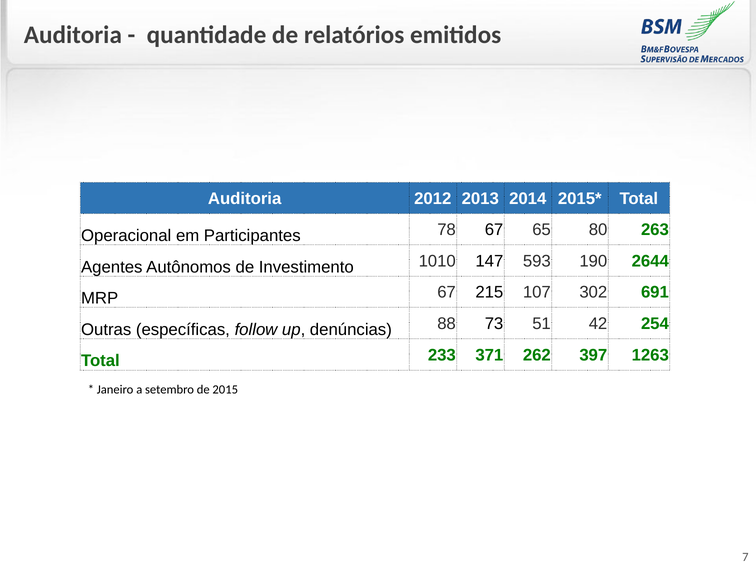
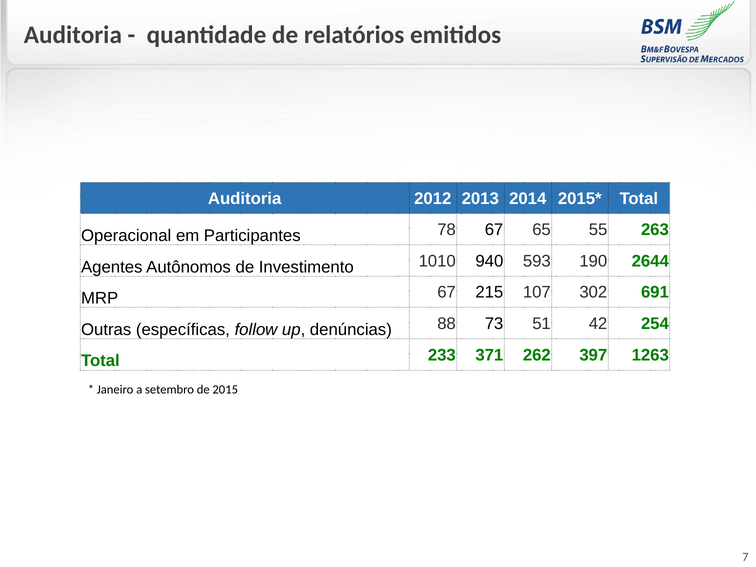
80: 80 -> 55
147: 147 -> 940
